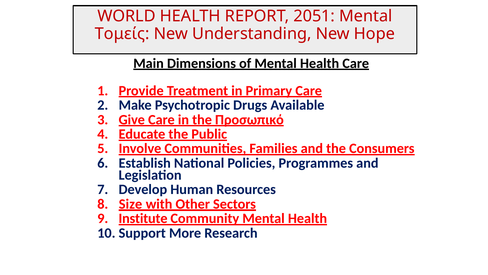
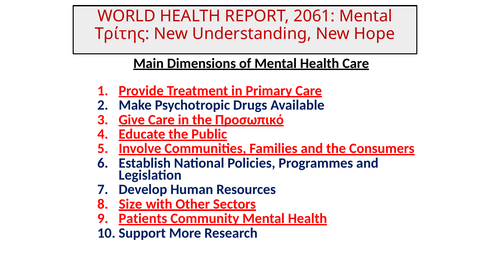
2051: 2051 -> 2061
Τομείς: Τομείς -> Τρίτης
Institute: Institute -> Patients
